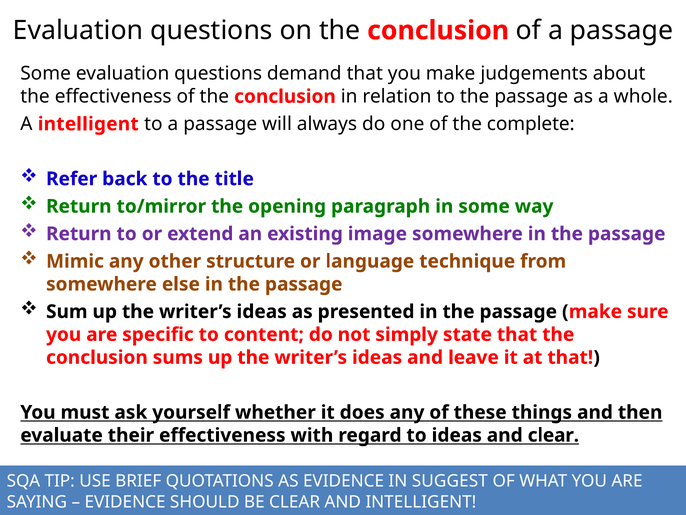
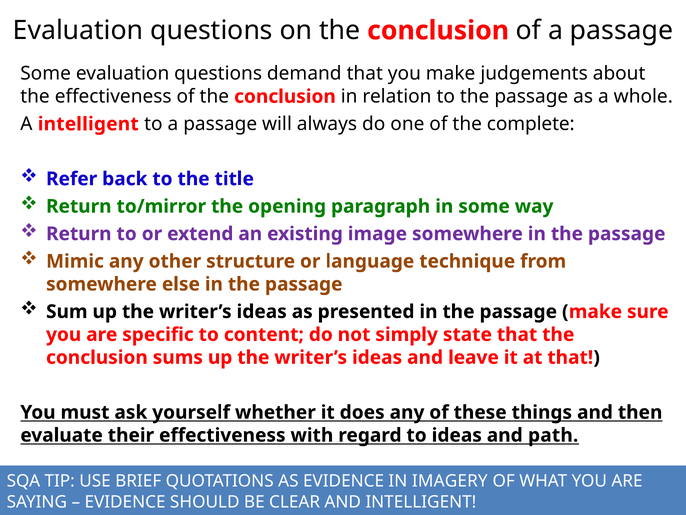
and clear: clear -> path
SUGGEST: SUGGEST -> IMAGERY
